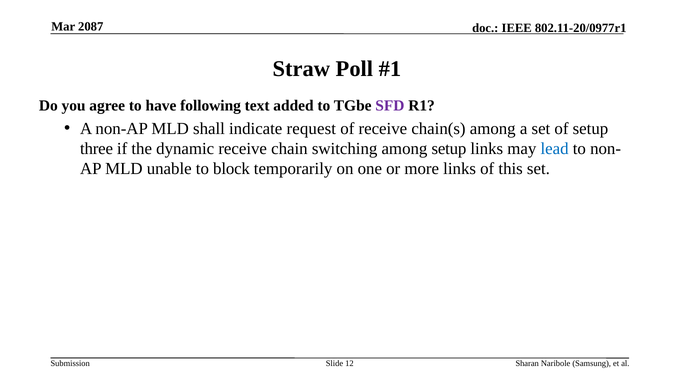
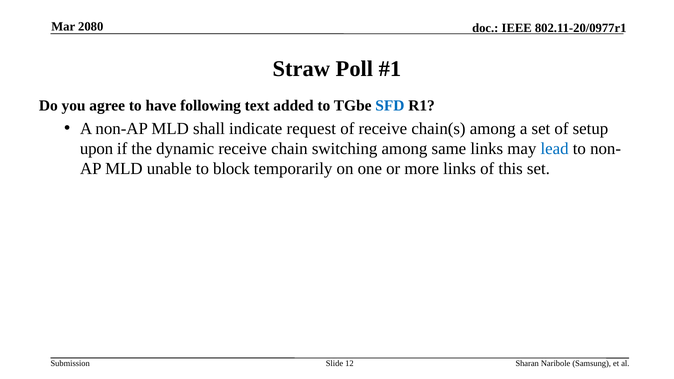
2087: 2087 -> 2080
SFD colour: purple -> blue
three: three -> upon
among setup: setup -> same
